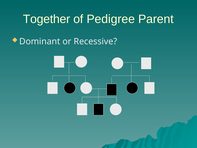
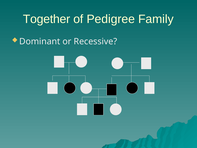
Parent: Parent -> Family
